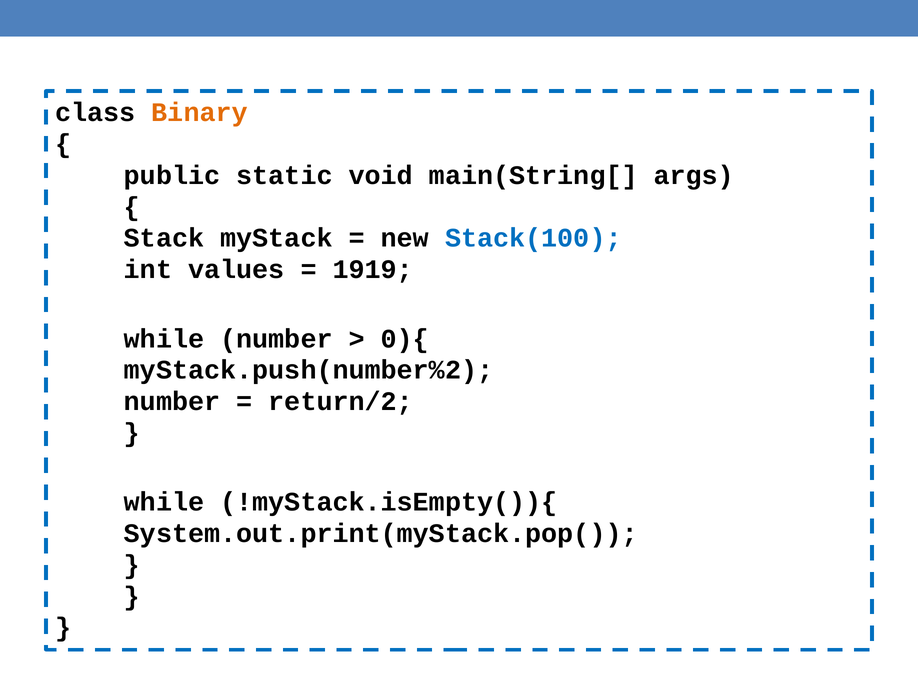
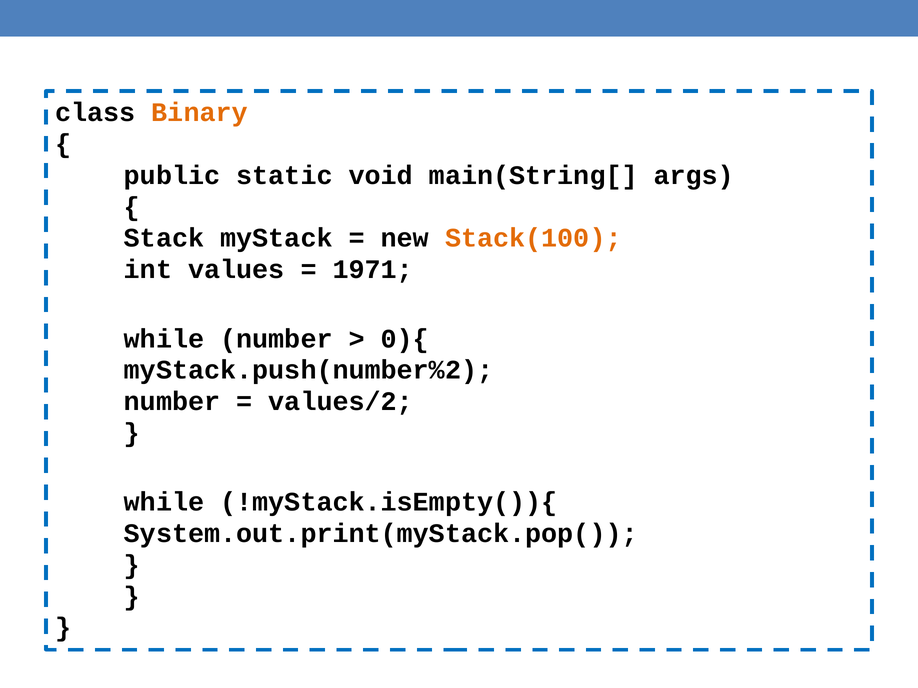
Stack(100 colour: blue -> orange
1919: 1919 -> 1971
return/2: return/2 -> values/2
